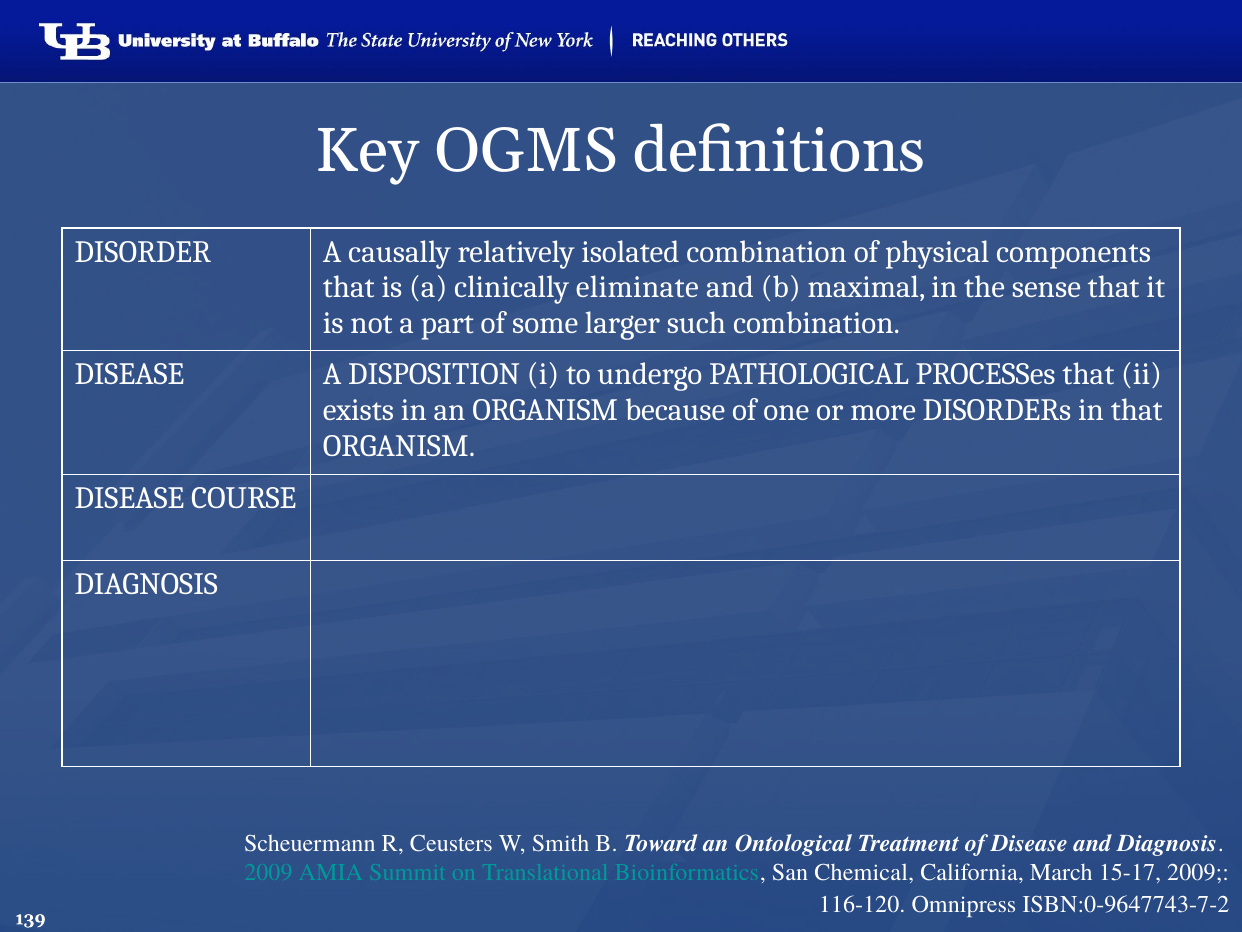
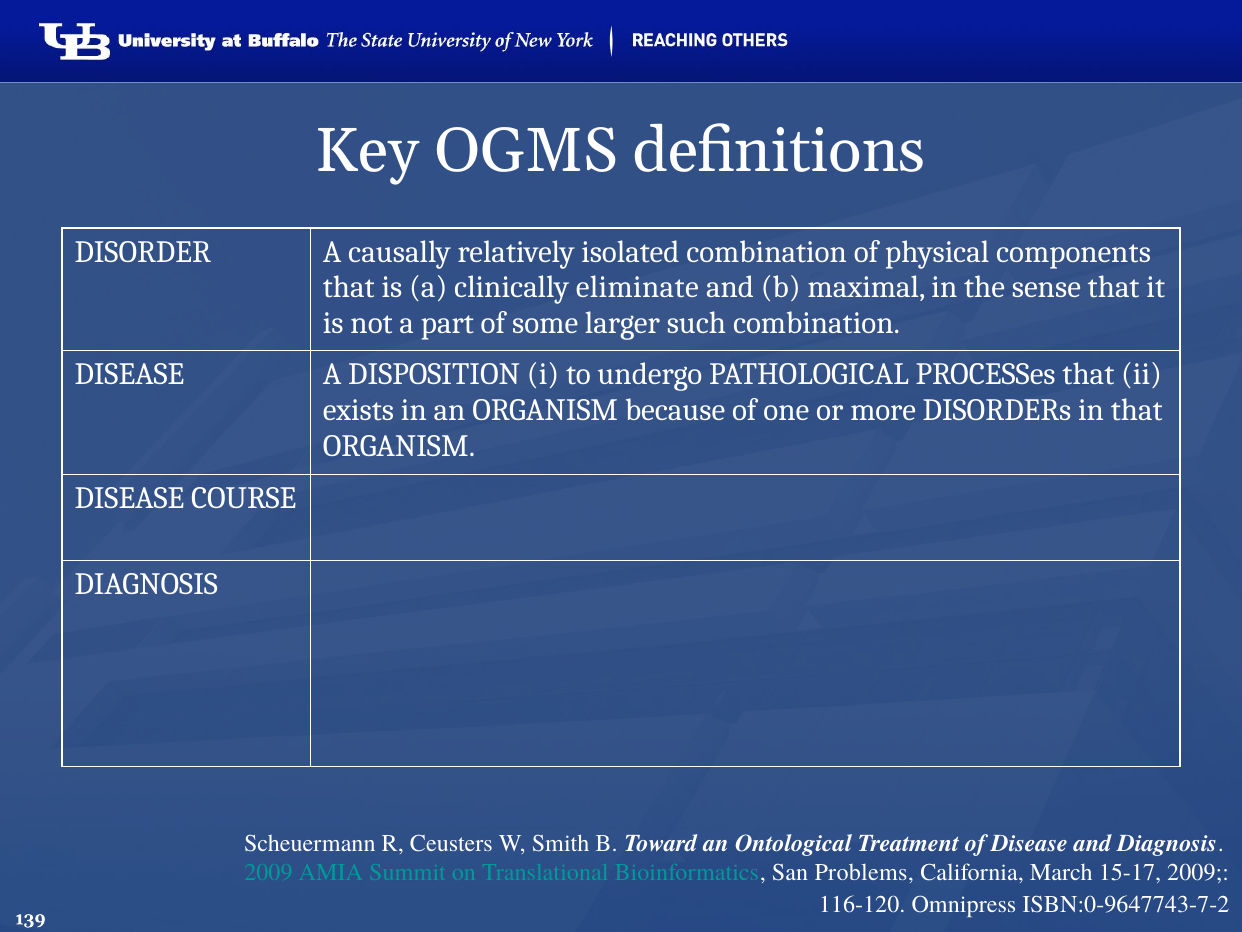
Chemical: Chemical -> Problems
